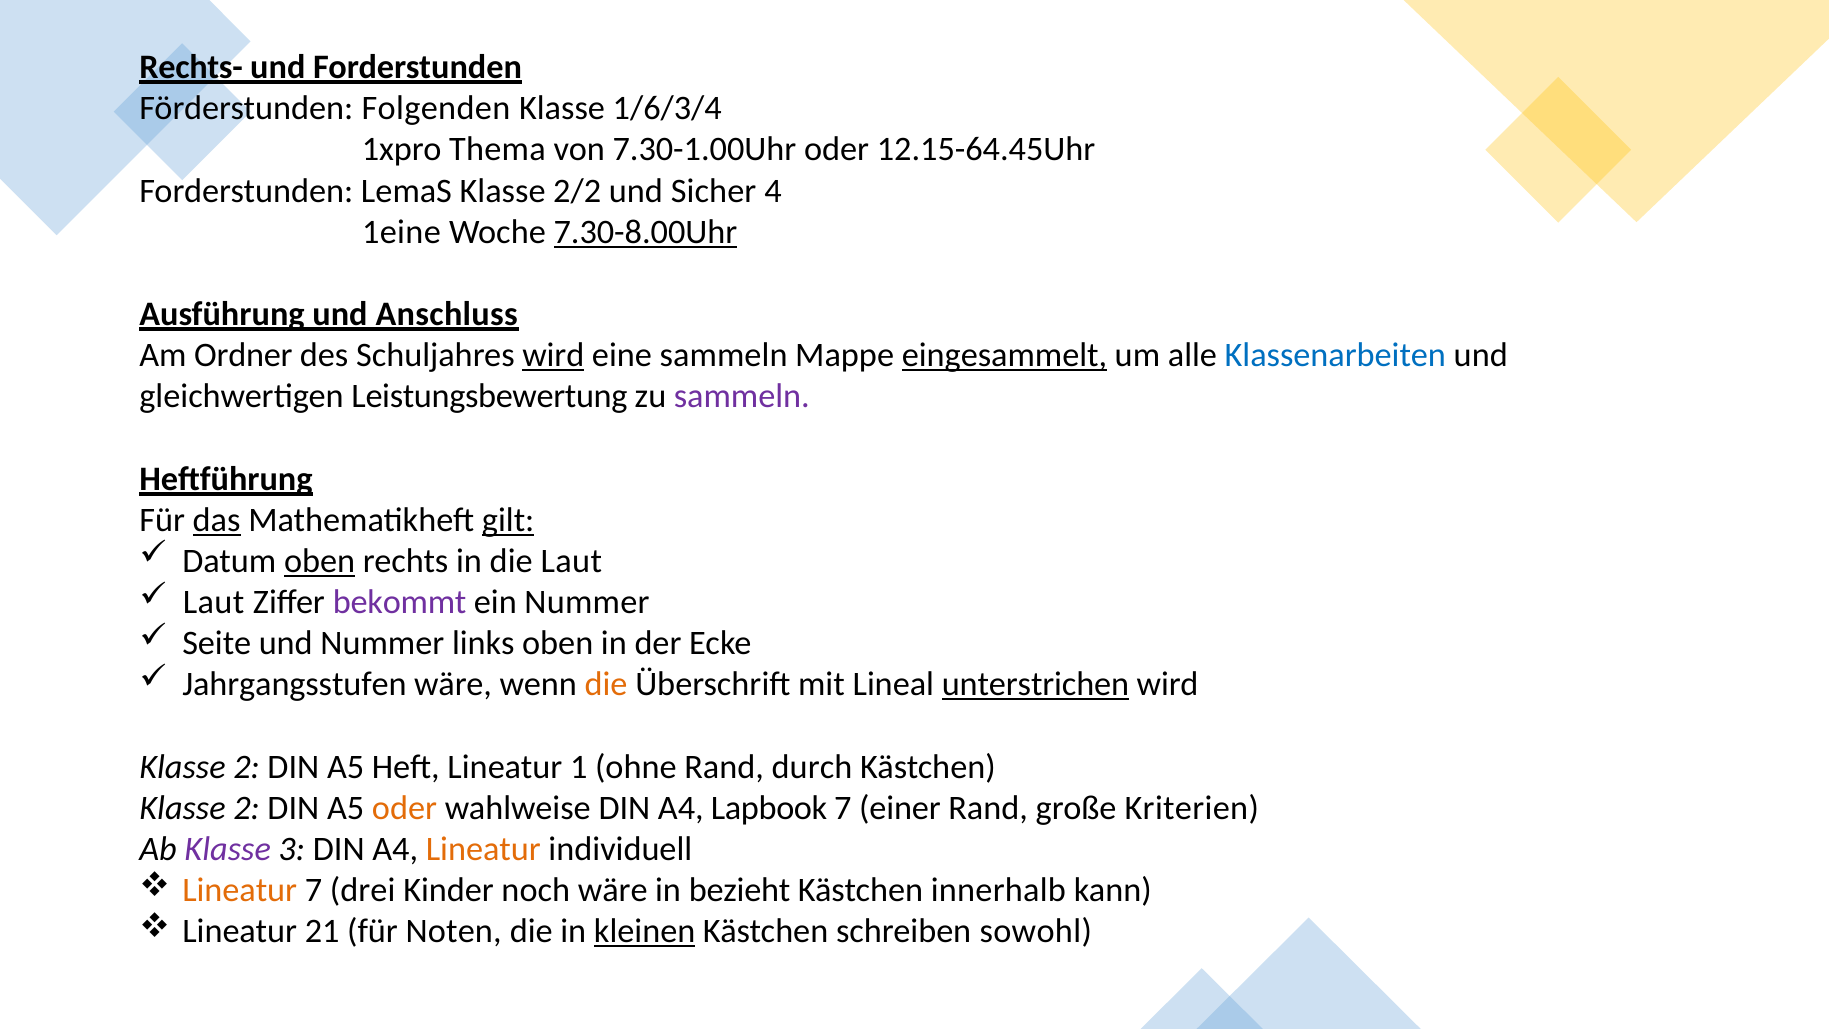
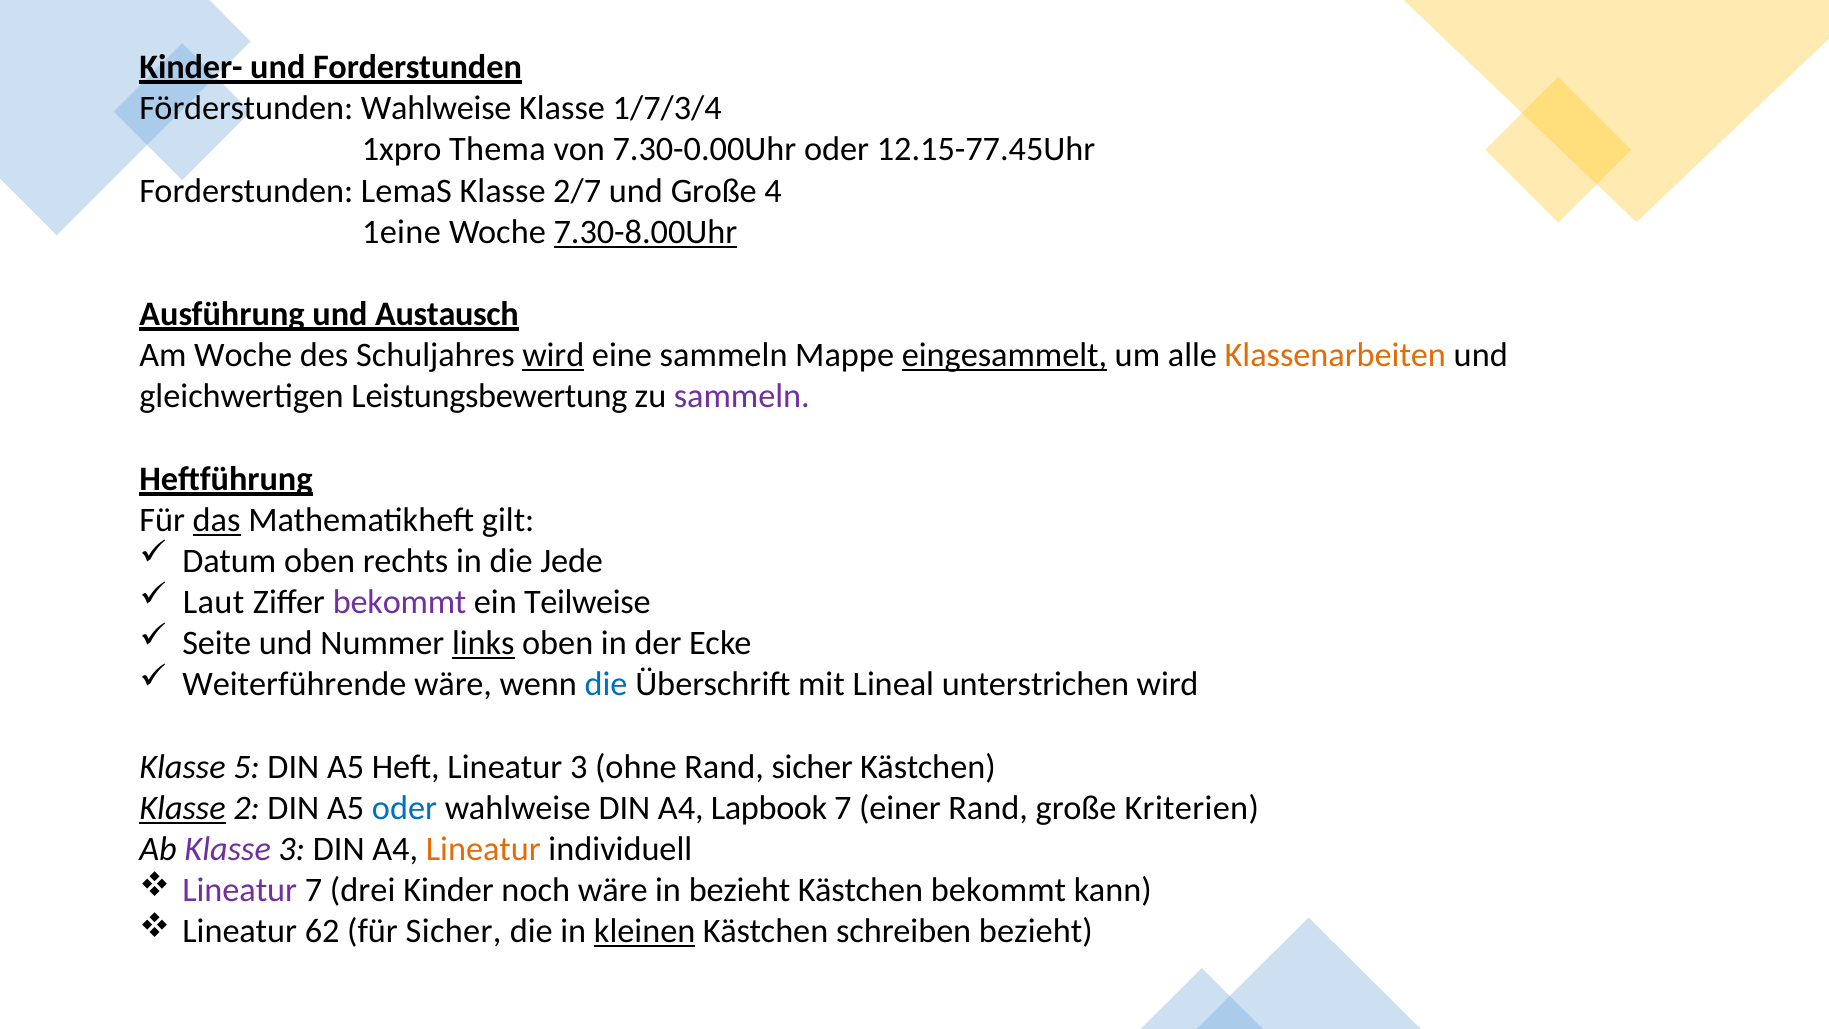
Rechts-: Rechts- -> Kinder-
Förderstunden Folgenden: Folgenden -> Wahlweise
1/6/3/4: 1/6/3/4 -> 1/7/3/4
7.30-1.00Uhr: 7.30-1.00Uhr -> 7.30-0.00Uhr
12.15-64.45Uhr: 12.15-64.45Uhr -> 12.15-77.45Uhr
2/2: 2/2 -> 2/7
und Sicher: Sicher -> Große
Anschluss: Anschluss -> Austausch
Am Ordner: Ordner -> Woche
Klassenarbeiten colour: blue -> orange
gilt underline: present -> none
oben at (320, 561) underline: present -> none
die Laut: Laut -> Jede
ein Nummer: Nummer -> Teilweise
links underline: none -> present
Jahrgangsstufen: Jahrgangsstufen -> Weiterführende
die at (606, 685) colour: orange -> blue
unterstrichen underline: present -> none
2 at (247, 767): 2 -> 5
Lineatur 1: 1 -> 3
Rand durch: durch -> sicher
Klasse at (183, 808) underline: none -> present
oder at (404, 808) colour: orange -> blue
Lineatur at (240, 890) colour: orange -> purple
Kästchen innerhalb: innerhalb -> bekommt
21: 21 -> 62
für Noten: Noten -> Sicher
schreiben sowohl: sowohl -> bezieht
